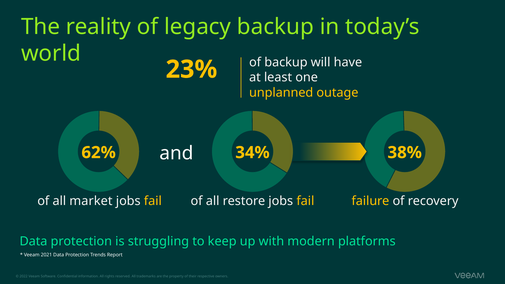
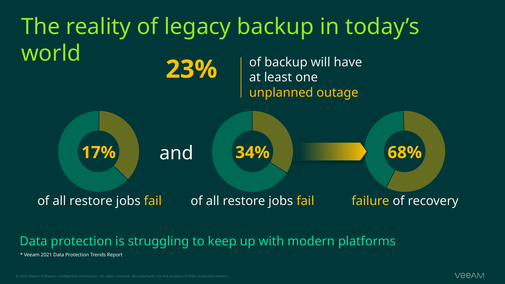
62%: 62% -> 17%
38%: 38% -> 68%
market at (91, 201): market -> restore
